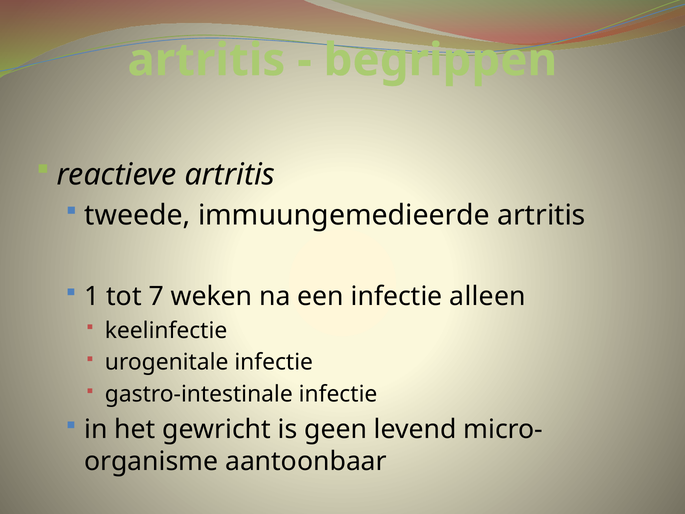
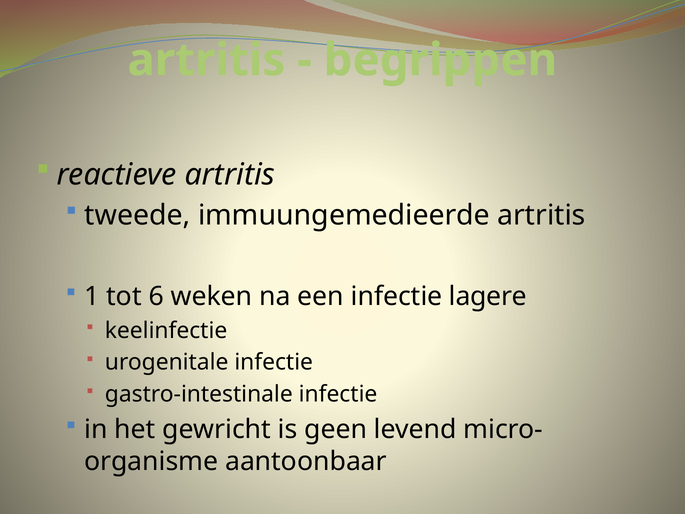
7: 7 -> 6
alleen: alleen -> lagere
